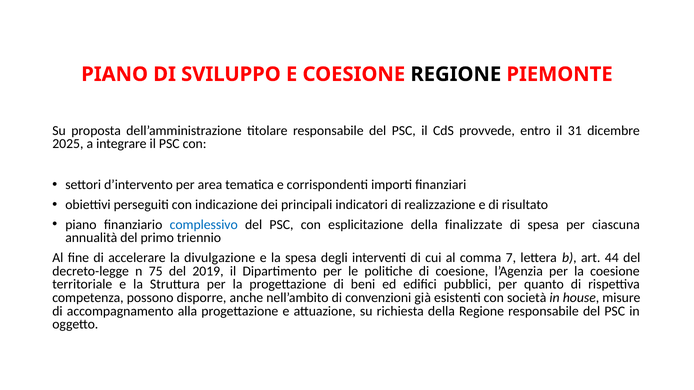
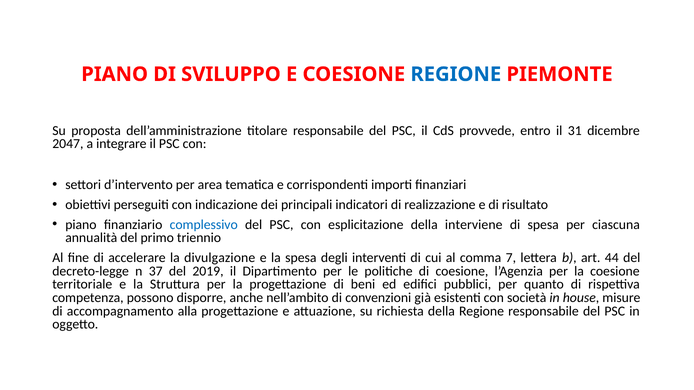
REGIONE at (456, 74) colour: black -> blue
2025: 2025 -> 2047
finalizzate: finalizzate -> interviene
75: 75 -> 37
